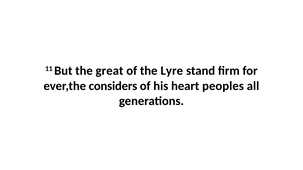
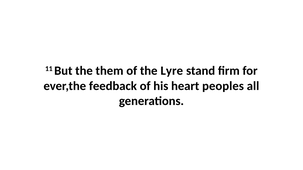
great: great -> them
considers: considers -> feedback
